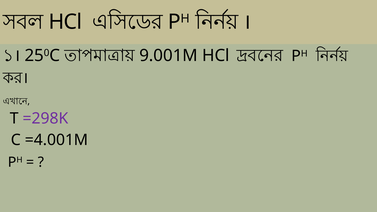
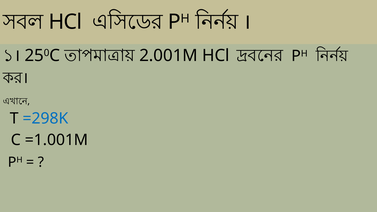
9.001M: 9.001M -> 2.001M
=298K colour: purple -> blue
=4.001M: =4.001M -> =1.001M
